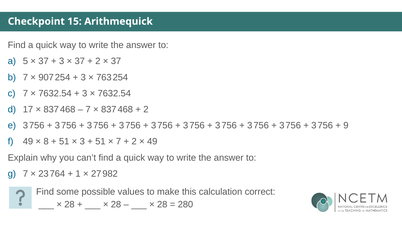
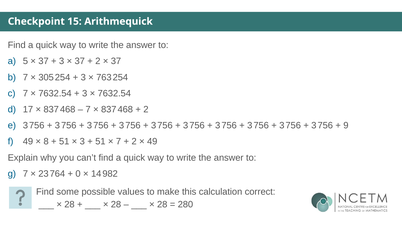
907: 907 -> 305
1: 1 -> 0
27: 27 -> 14
